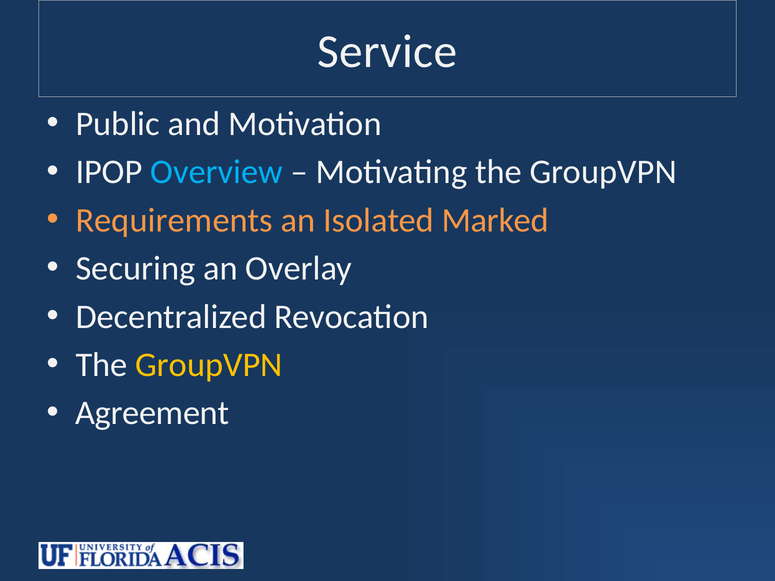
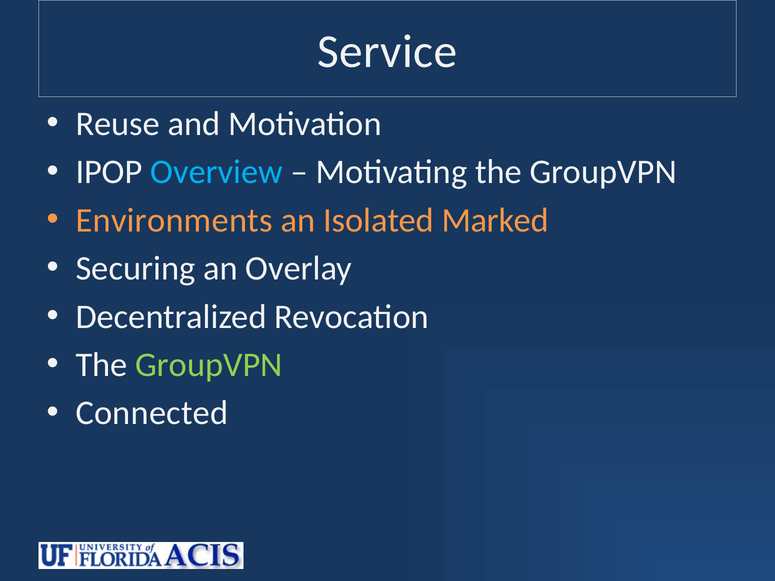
Public: Public -> Reuse
Requirements: Requirements -> Environments
GroupVPN at (209, 365) colour: yellow -> light green
Agreement: Agreement -> Connected
